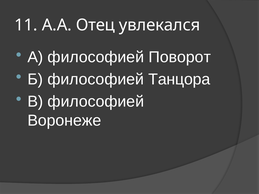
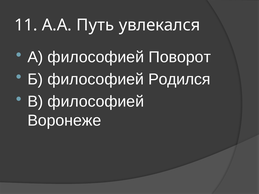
Отец: Отец -> Путь
Танцора: Танцора -> Родился
